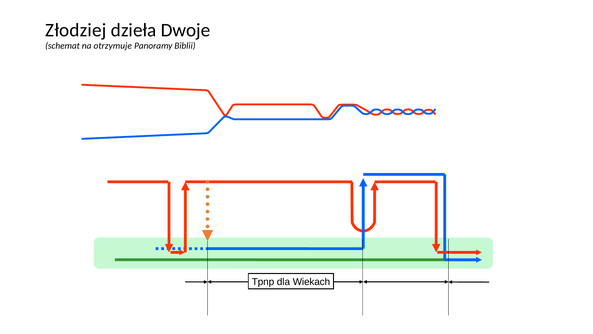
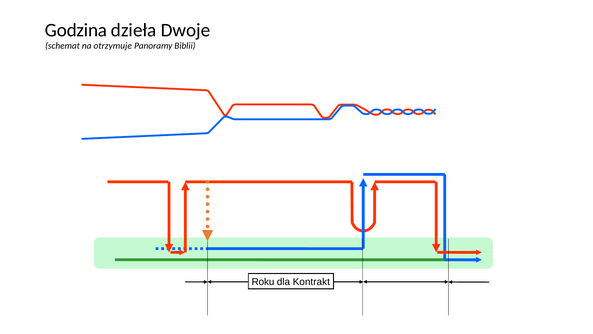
Złodziej: Złodziej -> Godzina
Tpnp: Tpnp -> Roku
Wiekach: Wiekach -> Kontrakt
